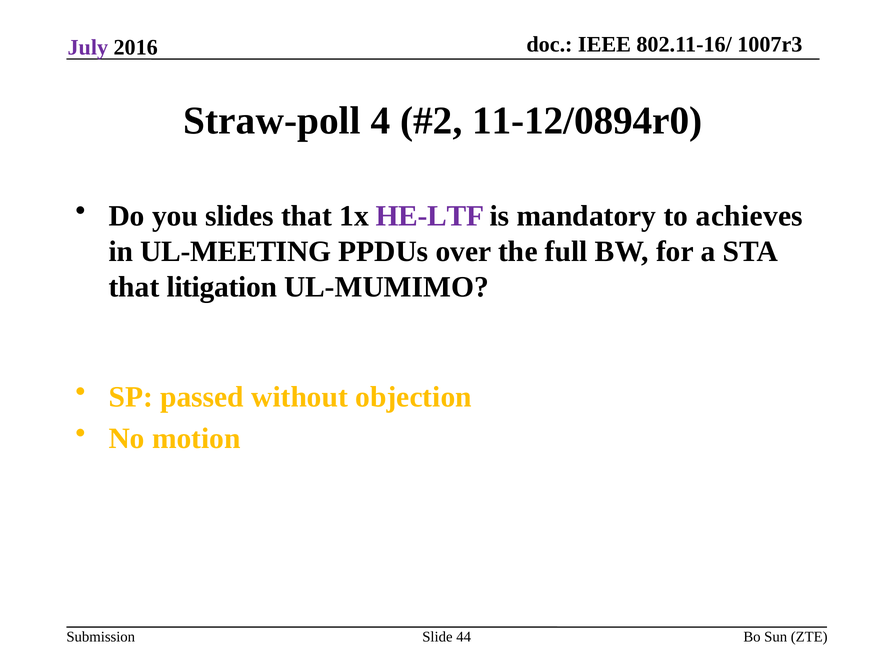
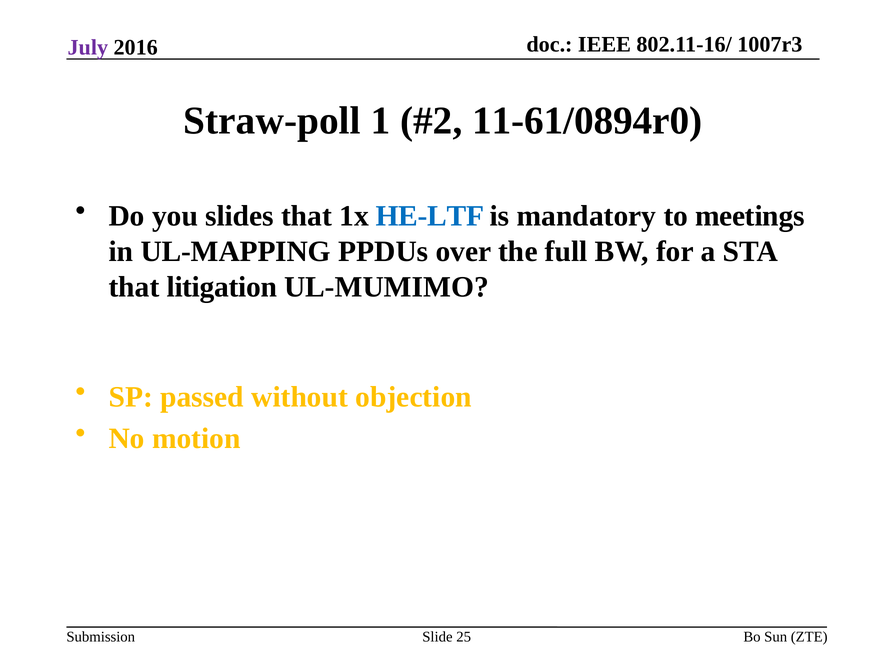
4: 4 -> 1
11-12/0894r0: 11-12/0894r0 -> 11-61/0894r0
HE-LTF colour: purple -> blue
achieves: achieves -> meetings
UL-MEETING: UL-MEETING -> UL-MAPPING
44: 44 -> 25
